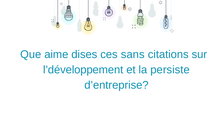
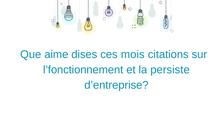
sans: sans -> mois
l’développement: l’développement -> l’fonctionnement
